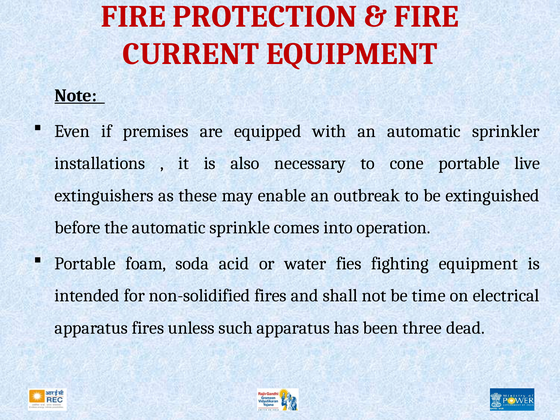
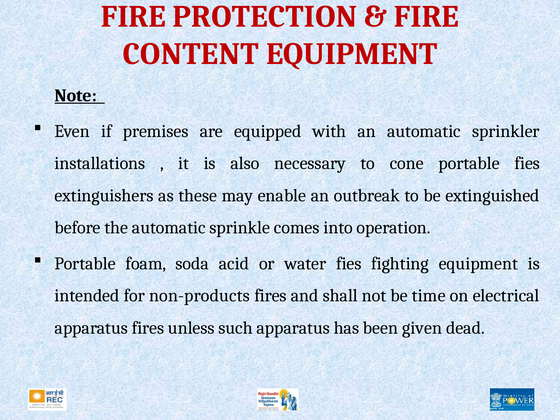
CURRENT: CURRENT -> CONTENT
portable live: live -> fies
non-solidified: non-solidified -> non-products
three: three -> given
